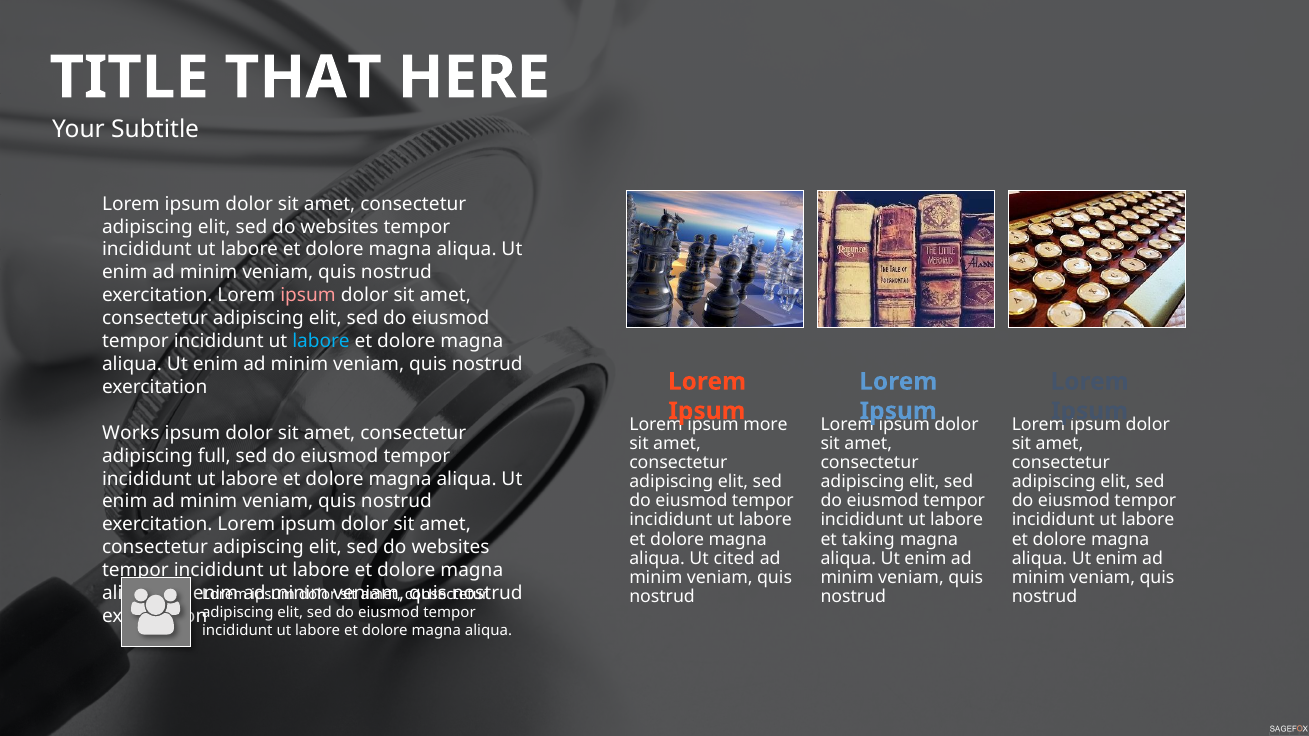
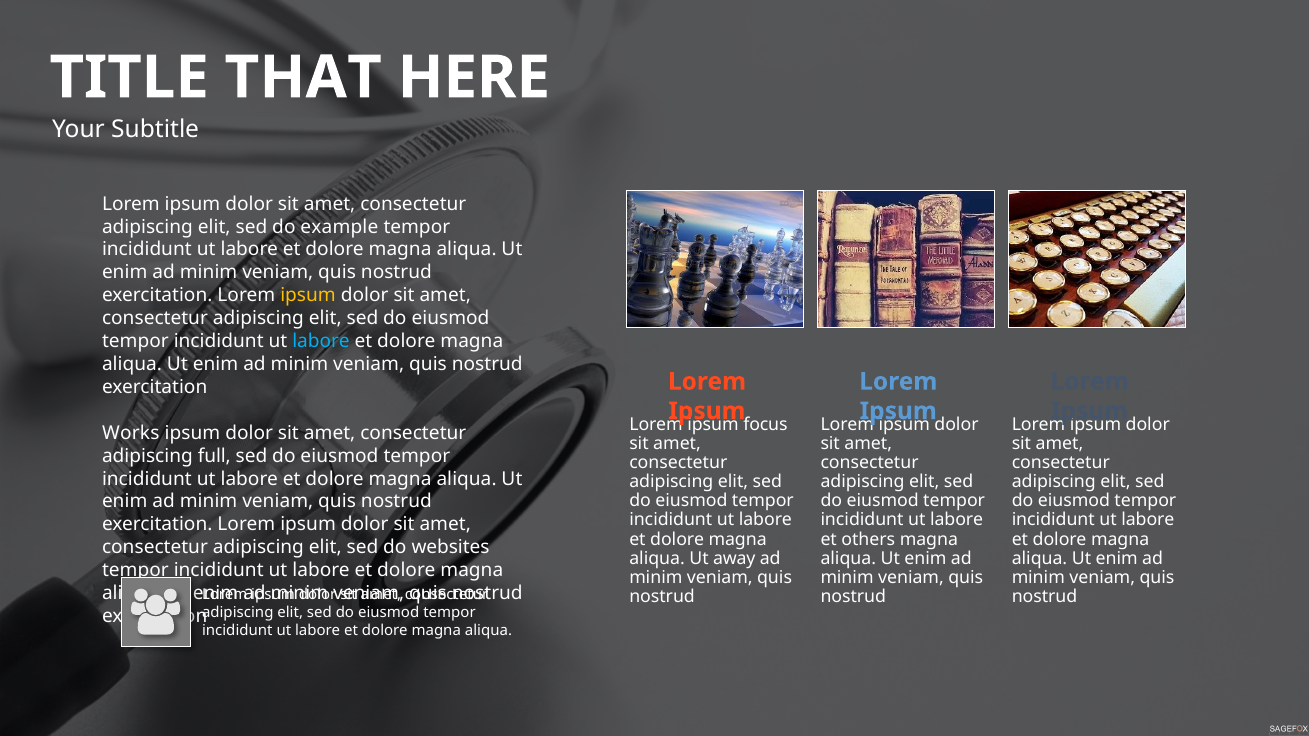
websites at (339, 227): websites -> example
ipsum at (308, 296) colour: pink -> yellow
more: more -> focus
taking: taking -> others
cited: cited -> away
